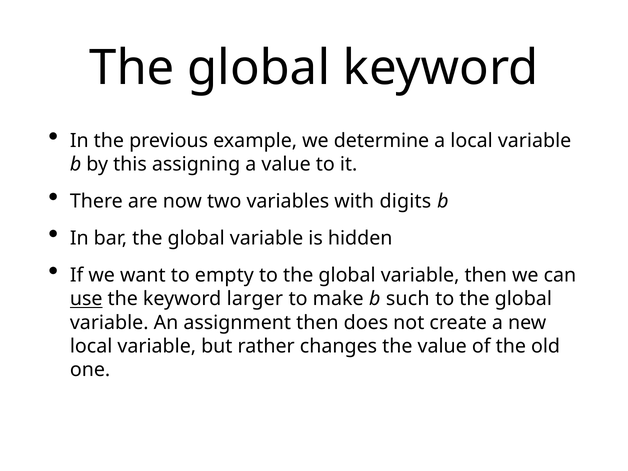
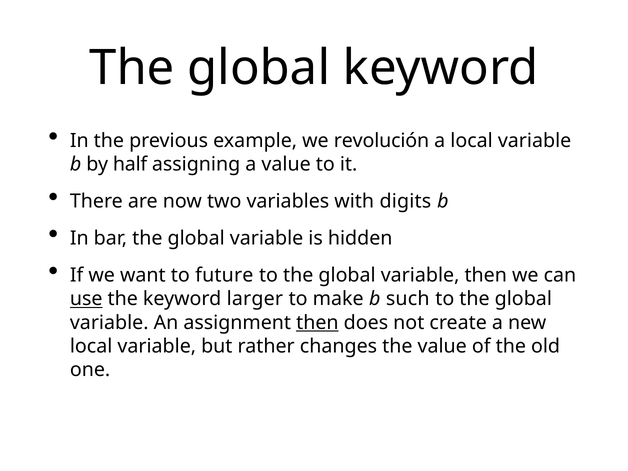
determine: determine -> revolución
this: this -> half
empty: empty -> future
then at (317, 323) underline: none -> present
